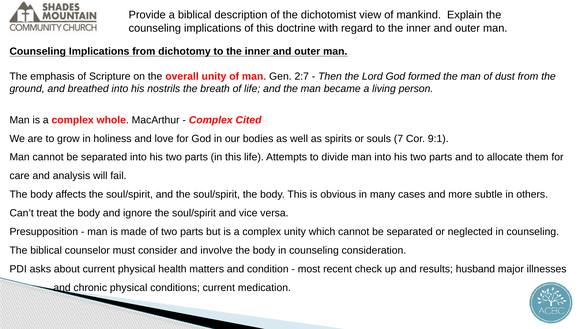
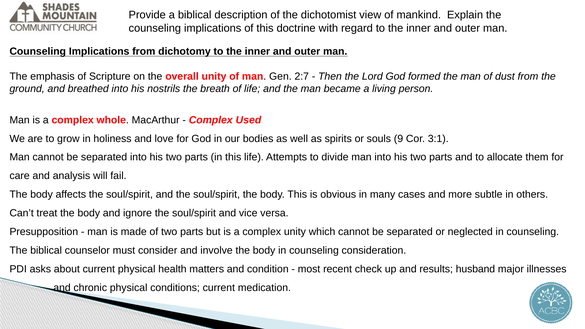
Cited: Cited -> Used
7: 7 -> 9
9:1: 9:1 -> 3:1
